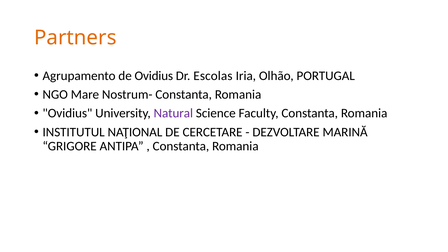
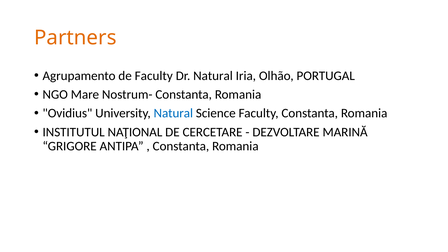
de Ovidius: Ovidius -> Faculty
Dr Escolas: Escolas -> Natural
Natural at (173, 113) colour: purple -> blue
